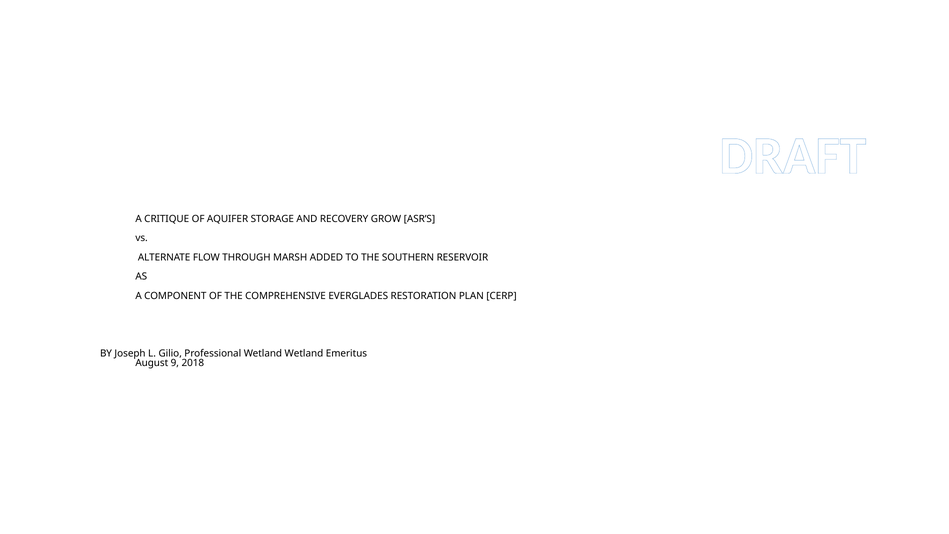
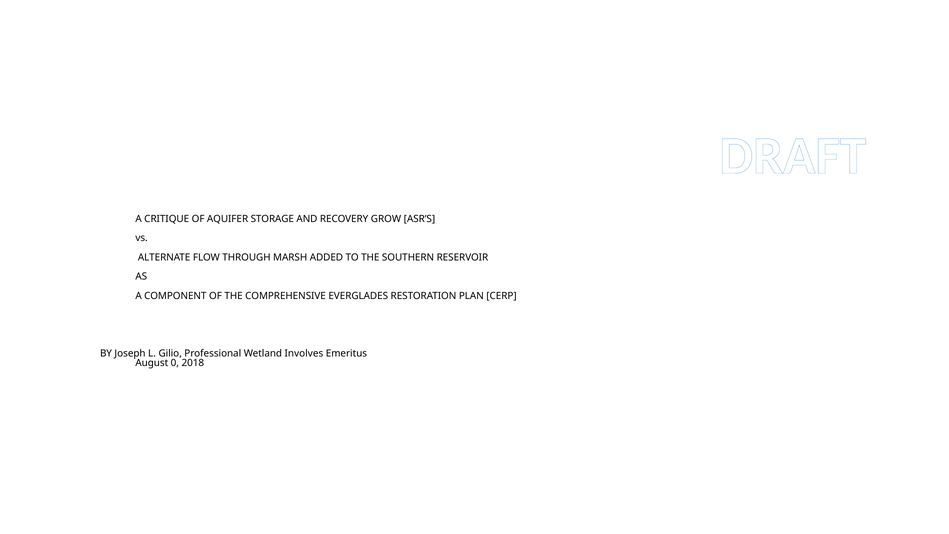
Wetland Wetland: Wetland -> Involves
9: 9 -> 0
